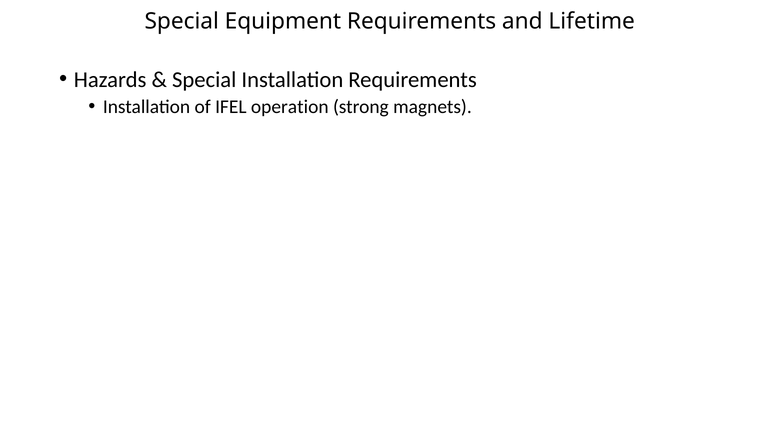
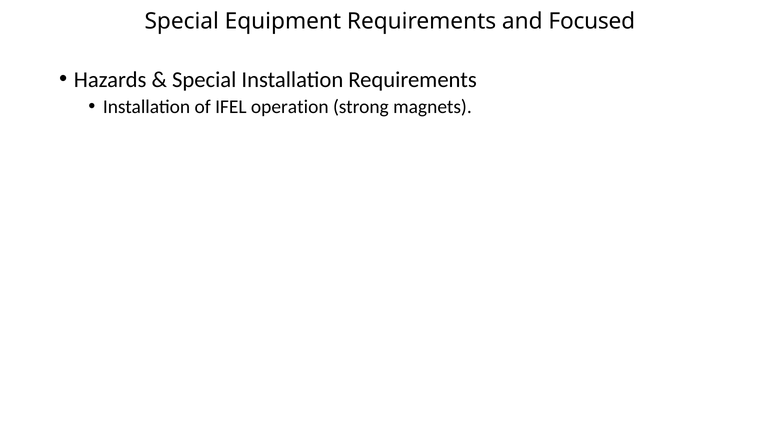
Lifetime: Lifetime -> Focused
